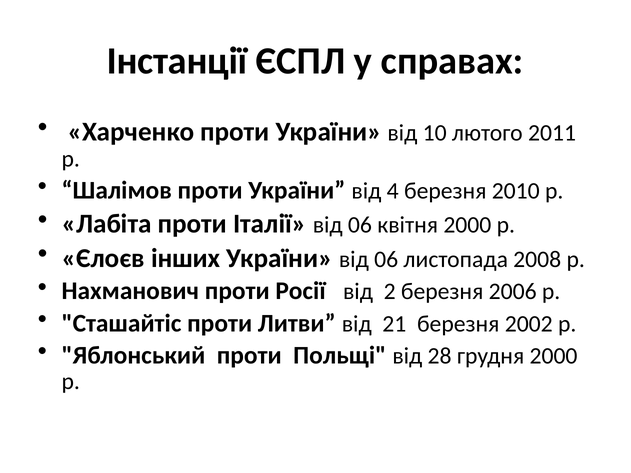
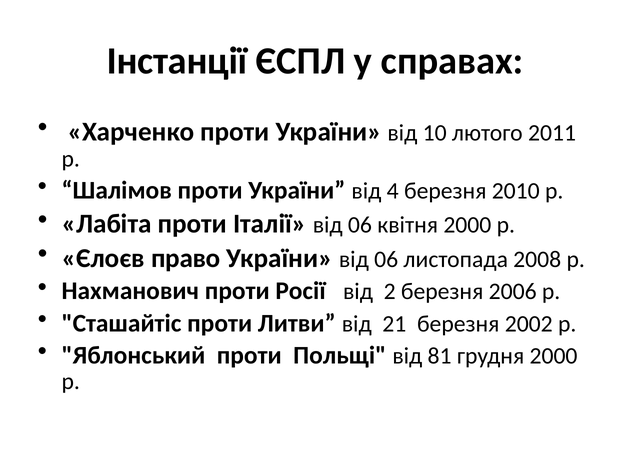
інших: інших -> право
28: 28 -> 81
